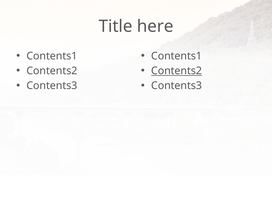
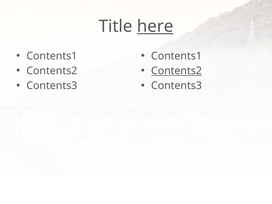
here underline: none -> present
